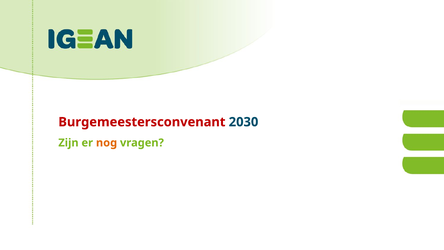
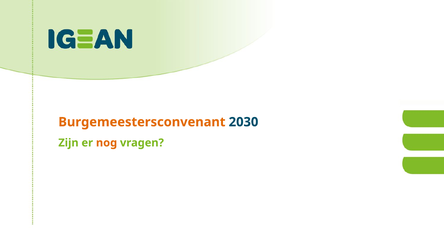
Burgemeestersconvenant colour: red -> orange
